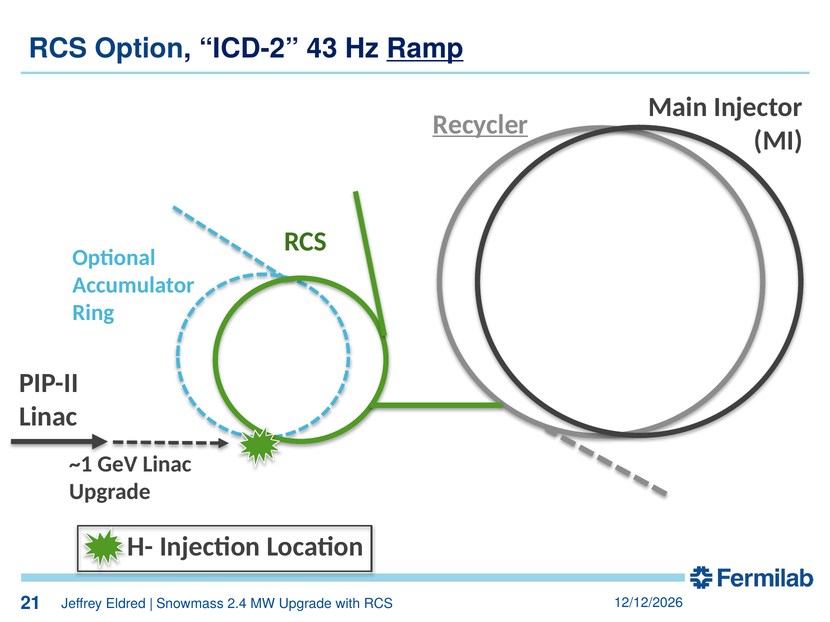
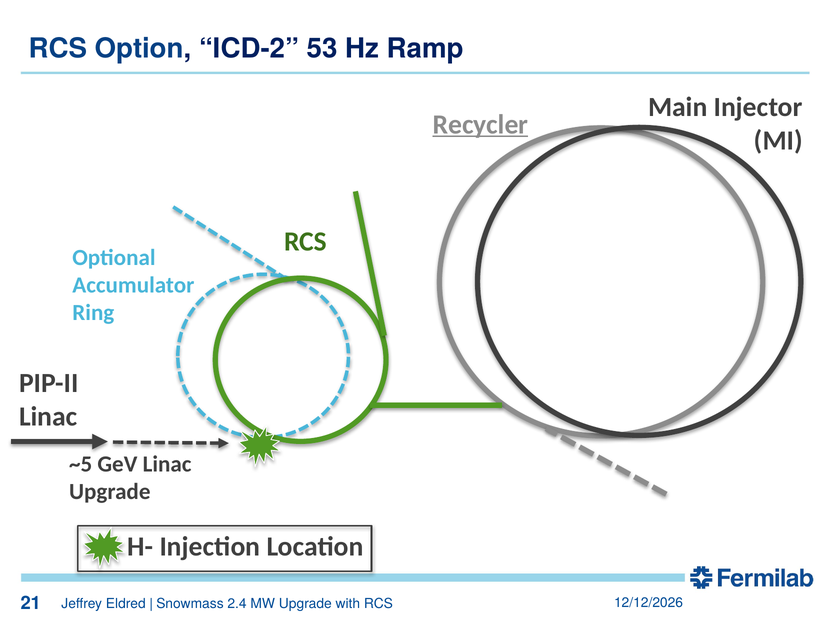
43: 43 -> 53
Ramp underline: present -> none
~1: ~1 -> ~5
